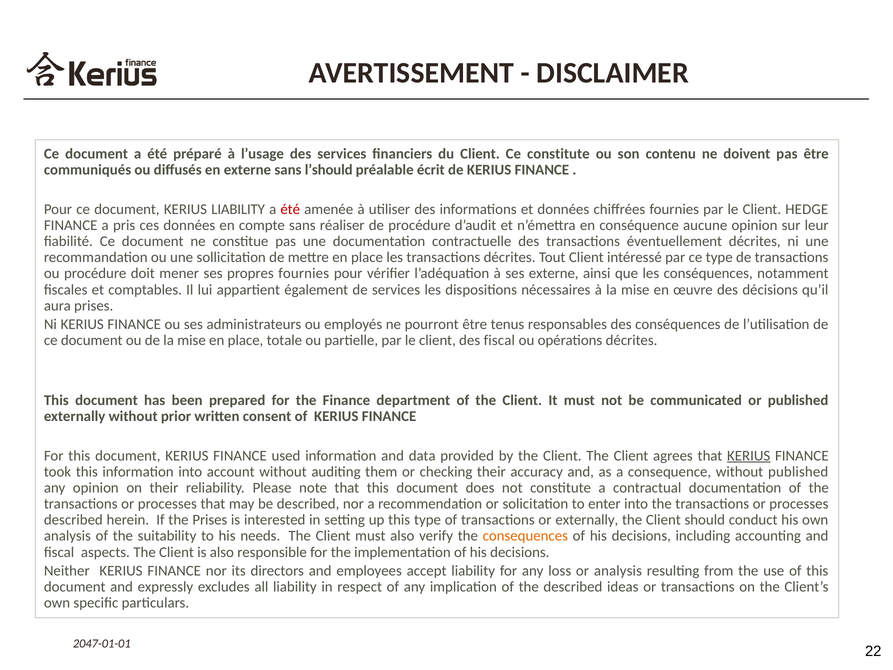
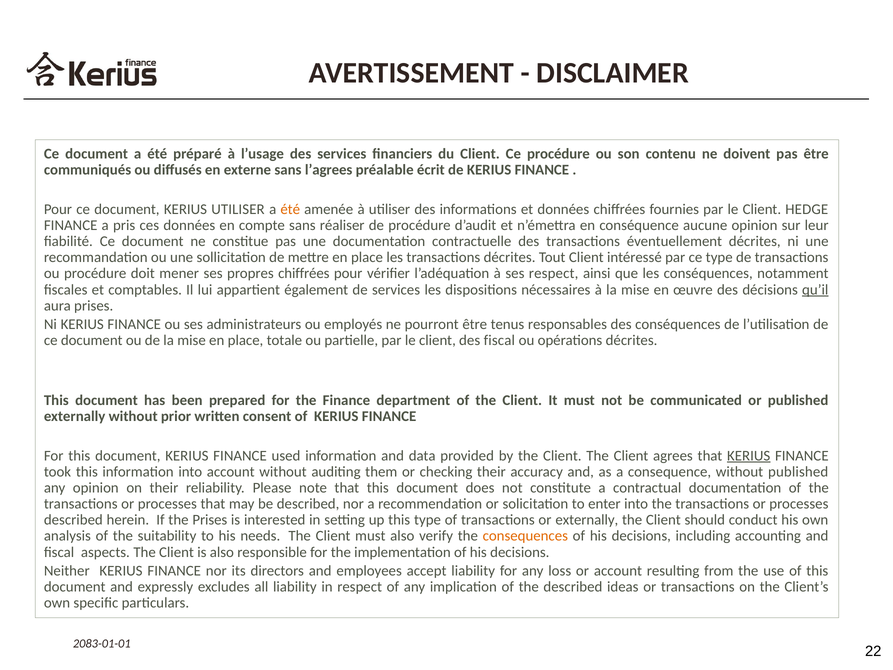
Ce constitute: constitute -> procédure
l’should: l’should -> l’agrees
KERIUS LIABILITY: LIABILITY -> UTILISER
été at (290, 209) colour: red -> orange
propres fournies: fournies -> chiffrées
ses externe: externe -> respect
qu’il underline: none -> present
or analysis: analysis -> account
2047-01-01: 2047-01-01 -> 2083-01-01
